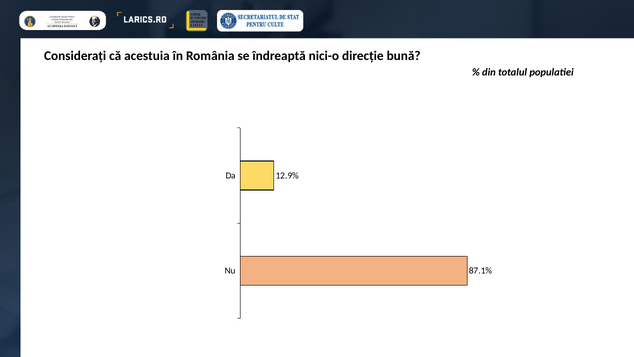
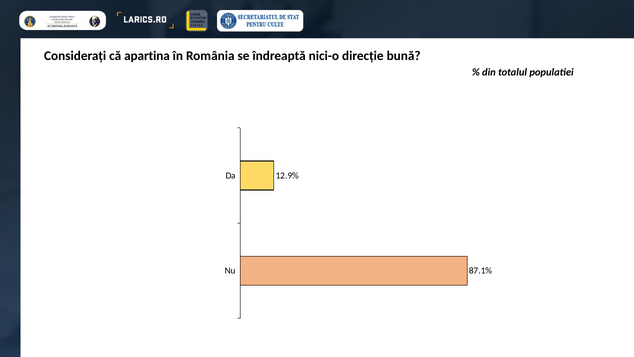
acestuia: acestuia -> apartina
